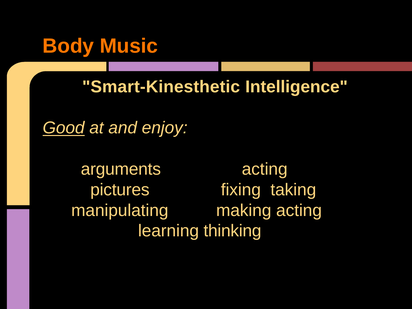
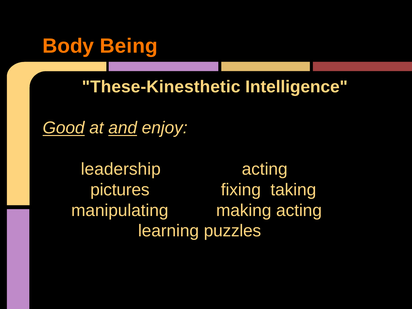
Music: Music -> Being
Smart-Kinesthetic: Smart-Kinesthetic -> These-Kinesthetic
and underline: none -> present
arguments: arguments -> leadership
thinking: thinking -> puzzles
